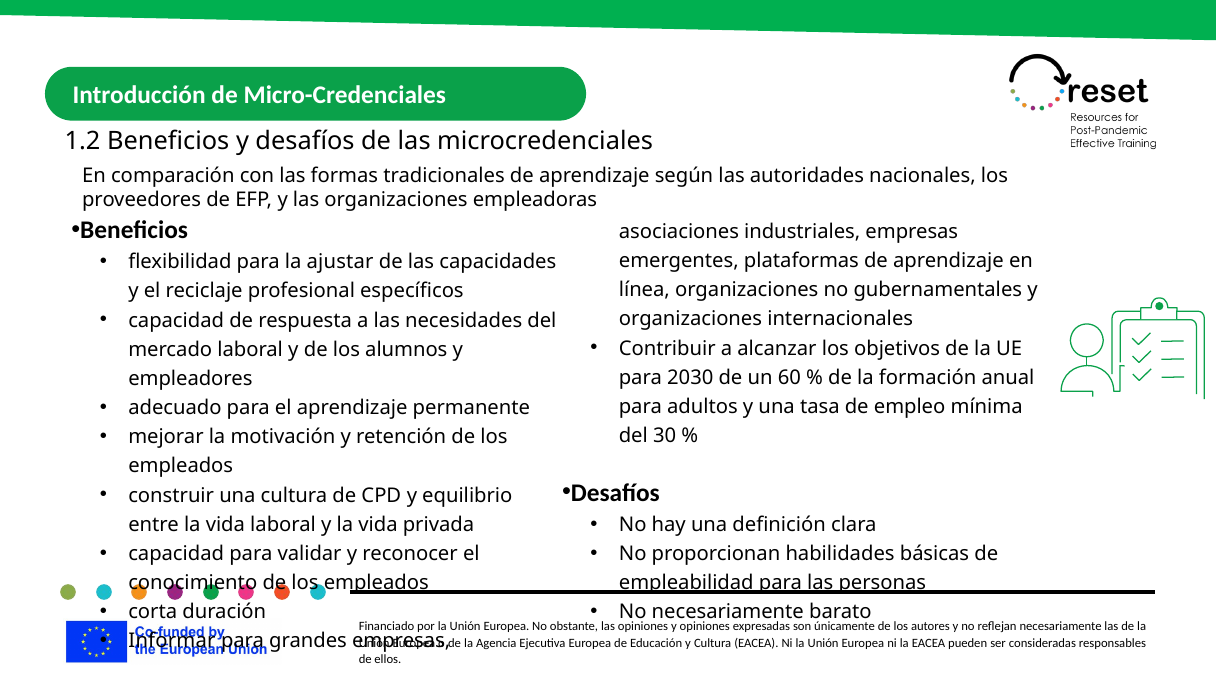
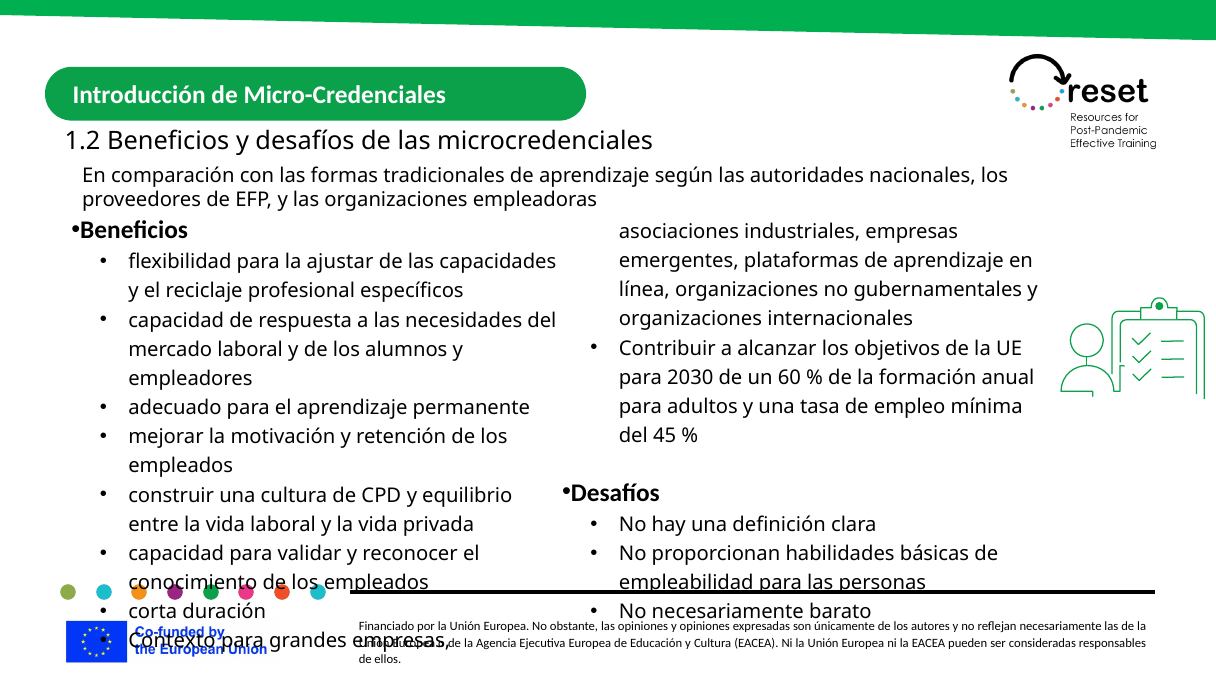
30: 30 -> 45
Informar: Informar -> Contexto
